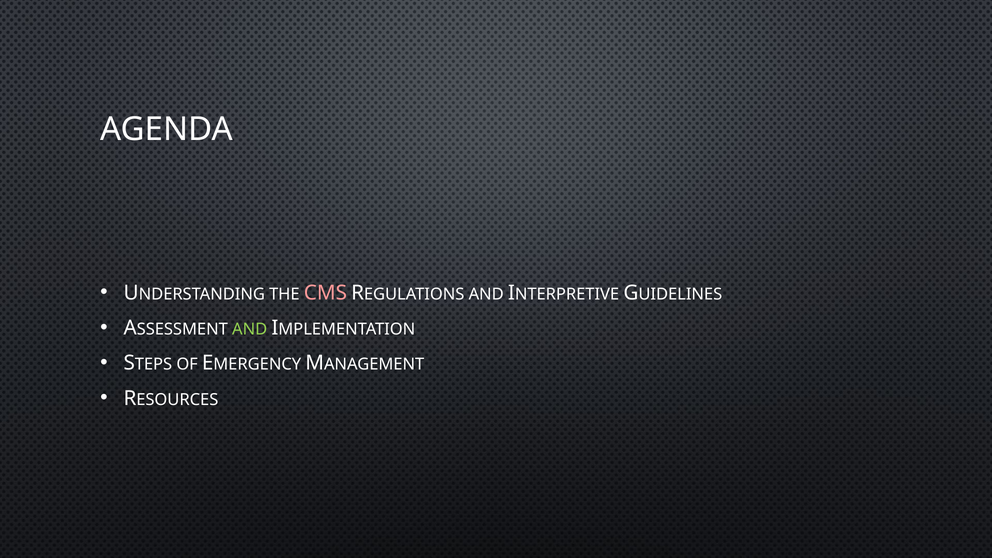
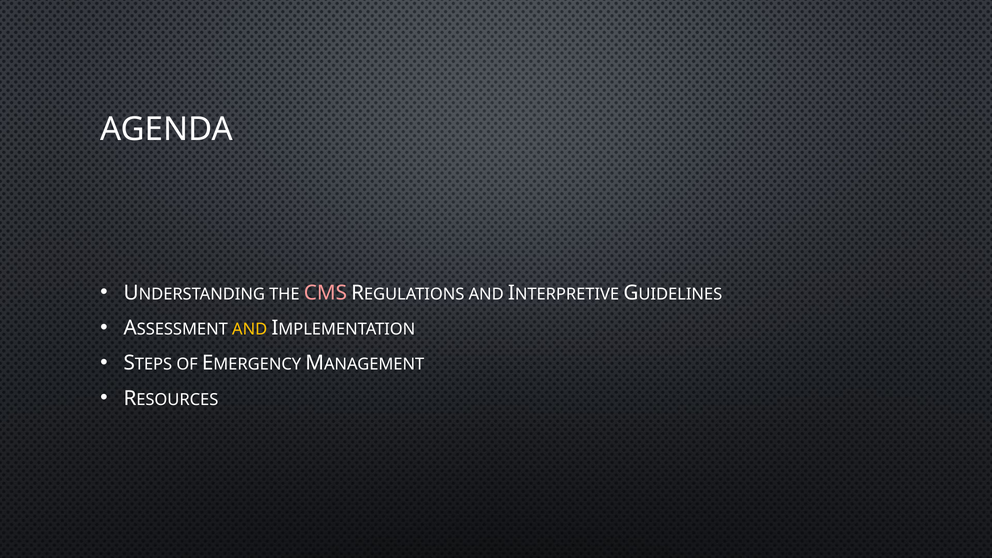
AND at (250, 329) colour: light green -> yellow
